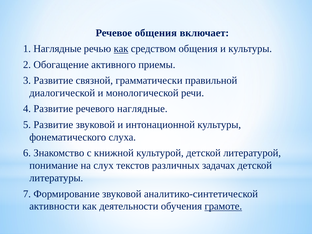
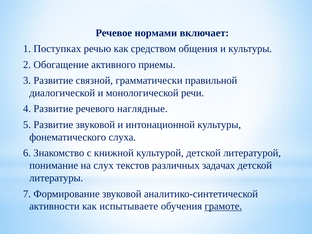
Речевое общения: общения -> нормами
1 Наглядные: Наглядные -> Поступках
как at (121, 49) underline: present -> none
деятельности: деятельности -> испытываете
